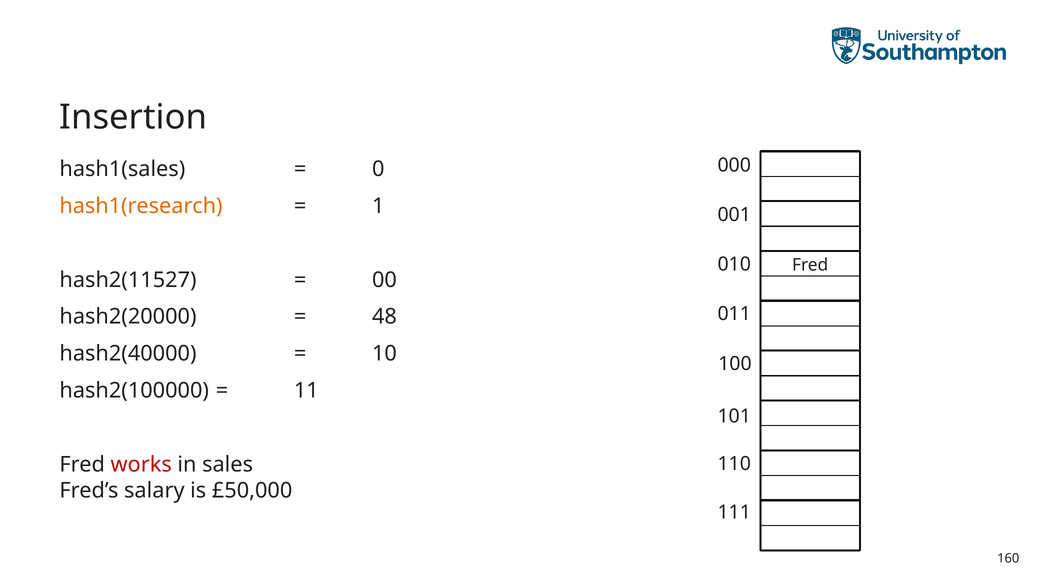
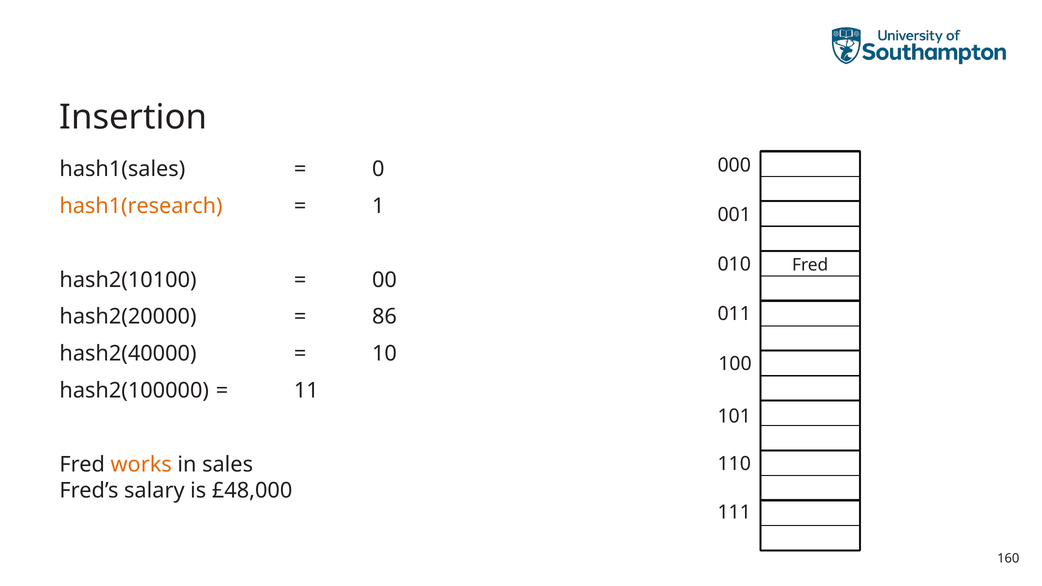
hash2(11527: hash2(11527 -> hash2(10100
48: 48 -> 86
works colour: red -> orange
£50,000: £50,000 -> £48,000
